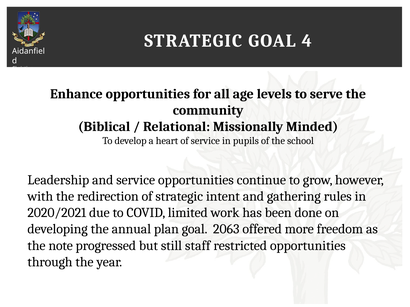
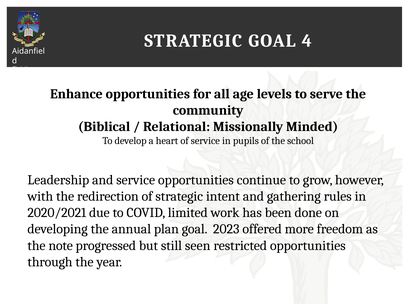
2063: 2063 -> 2023
staff: staff -> seen
